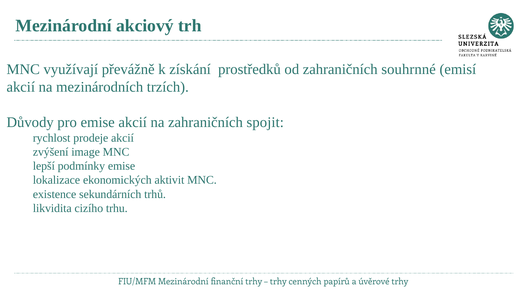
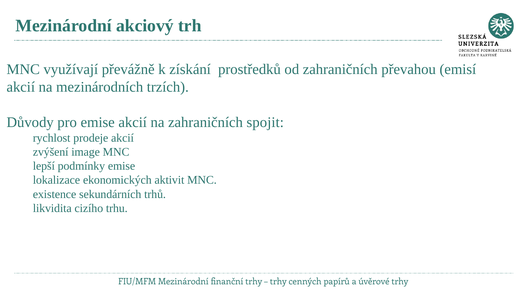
souhrnné: souhrnné -> převahou
